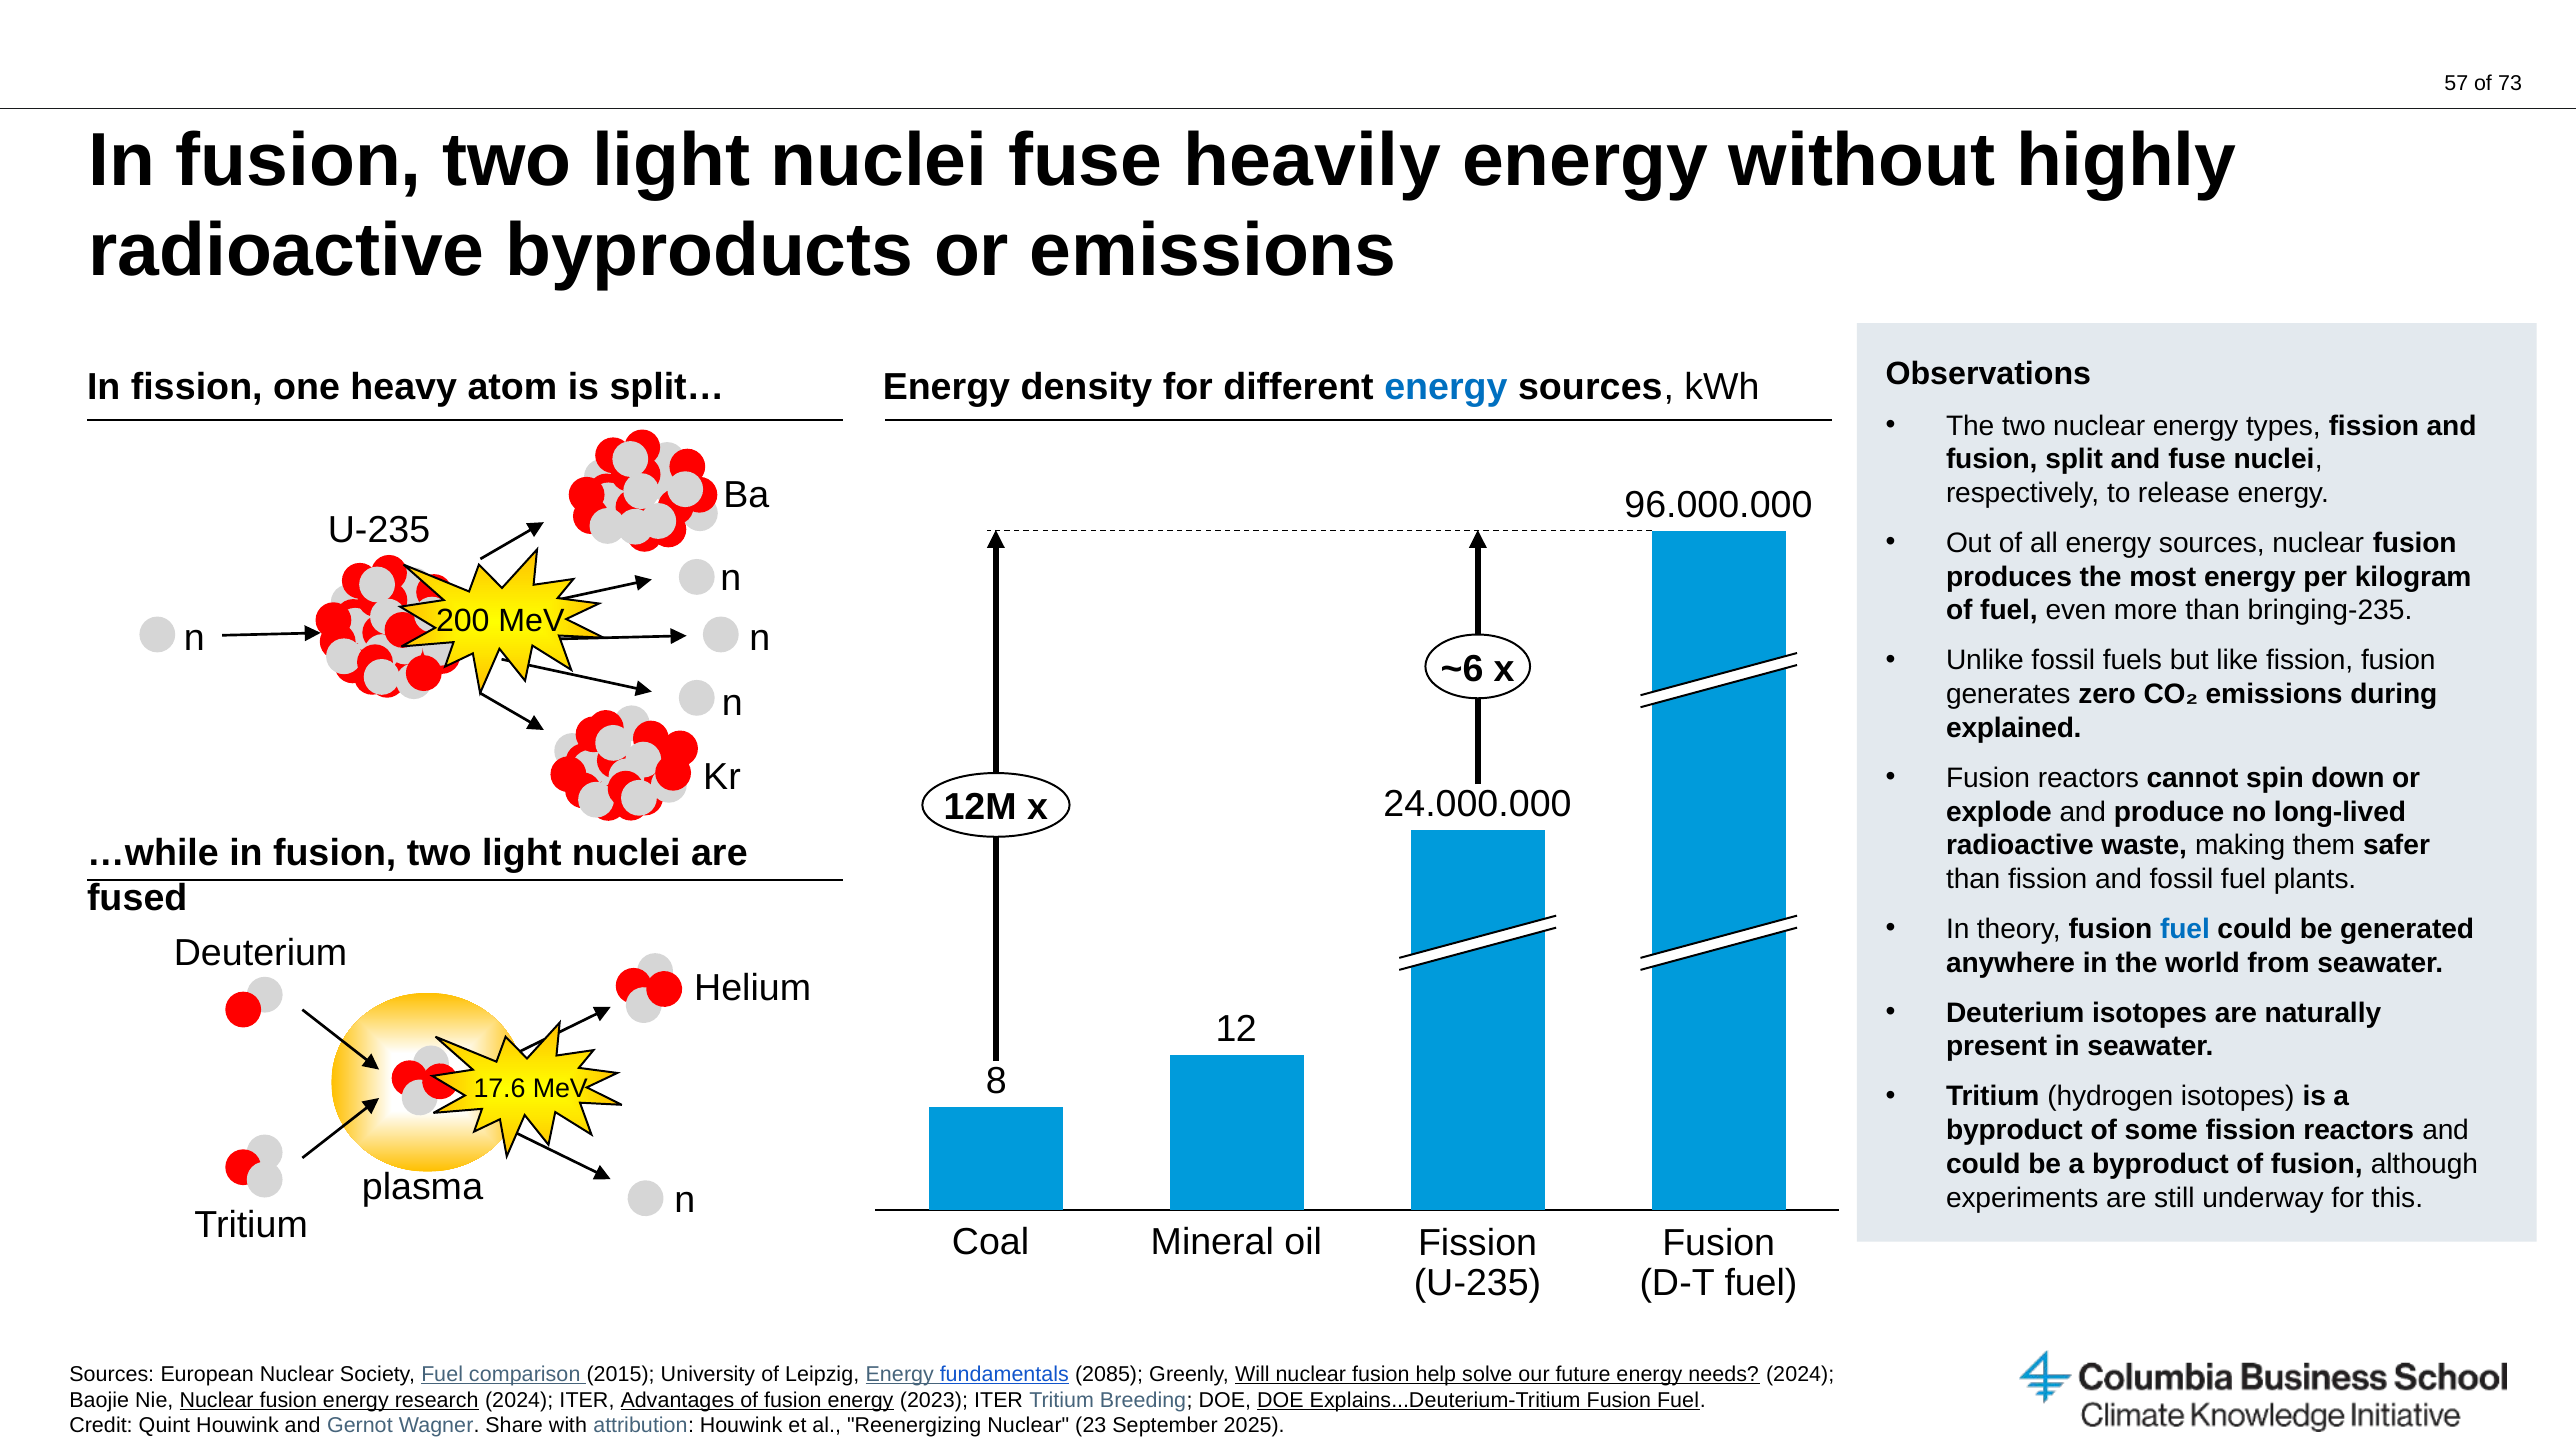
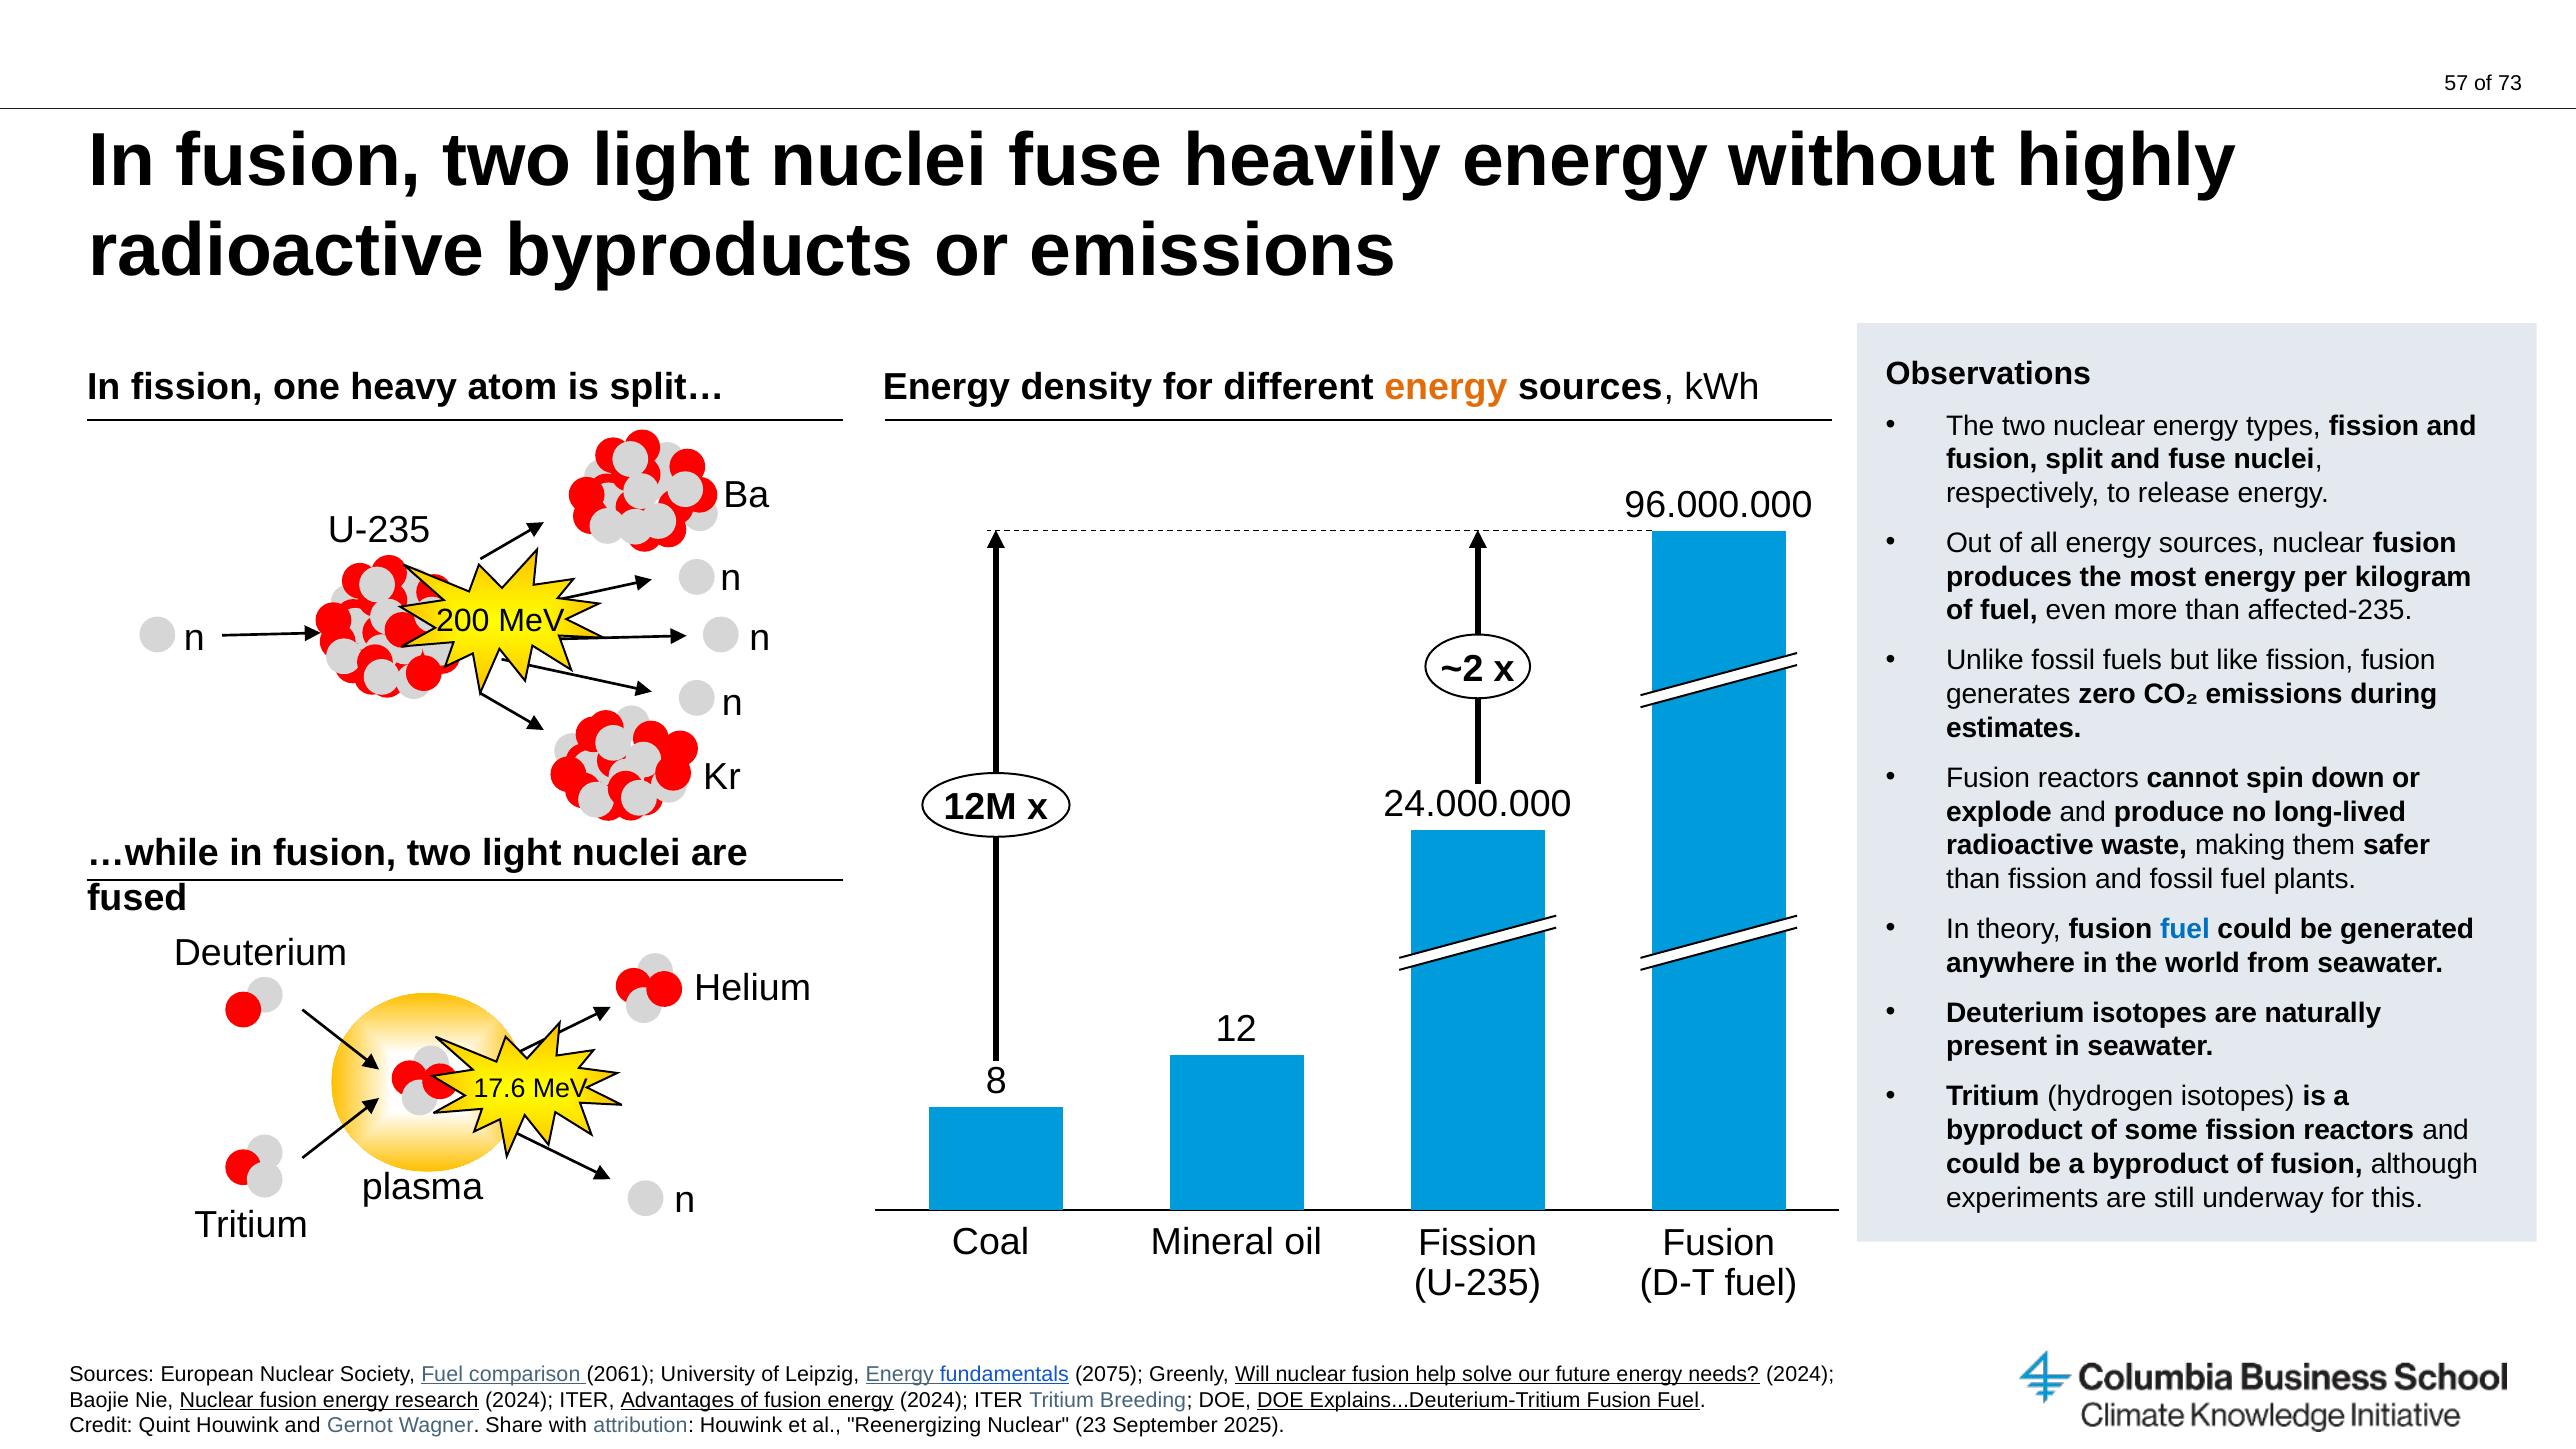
energy at (1446, 387) colour: blue -> orange
bringing-235: bringing-235 -> affected-235
~6: ~6 -> ~2
explained: explained -> estimates
2015: 2015 -> 2061
2085: 2085 -> 2075
energy 2023: 2023 -> 2024
